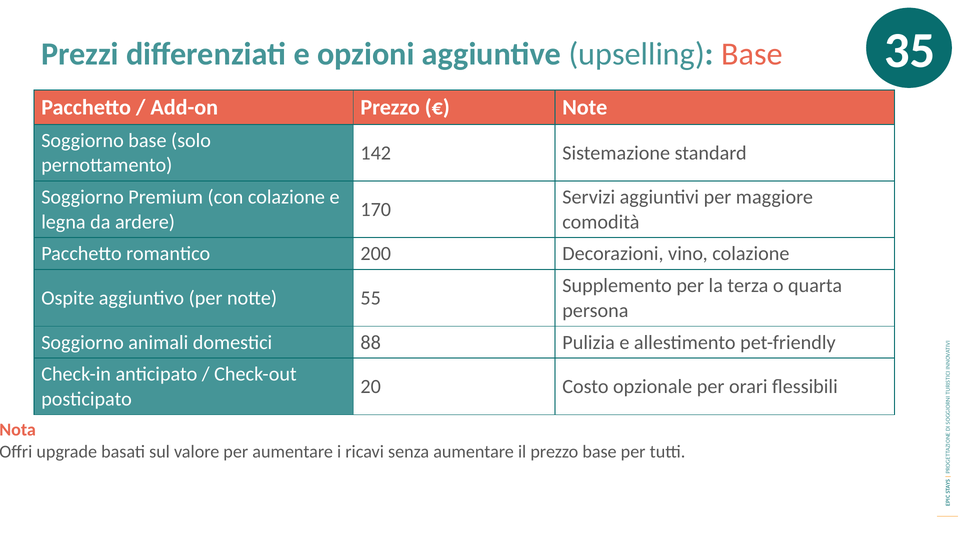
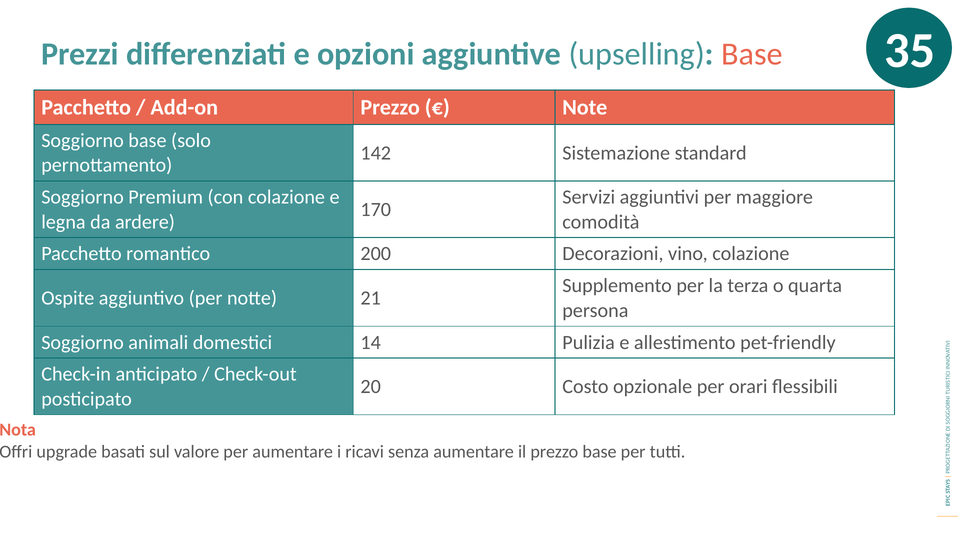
55: 55 -> 21
88: 88 -> 14
